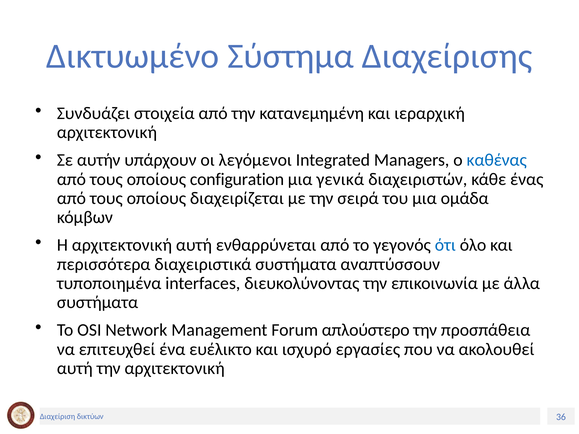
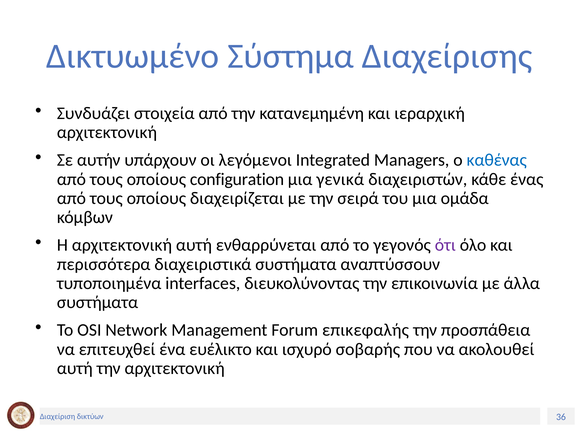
ότι colour: blue -> purple
απλούστερο: απλούστερο -> επικεφαλής
εργασίες: εργασίες -> σοβαρής
